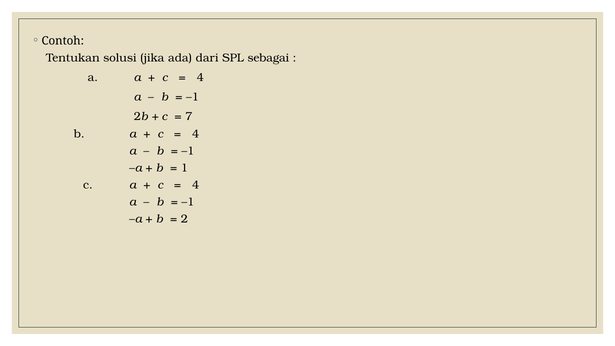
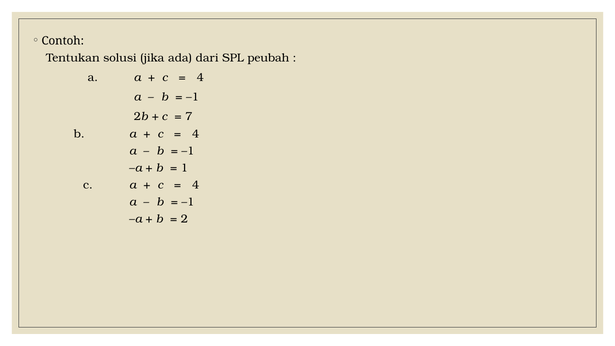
sebagai: sebagai -> peubah
